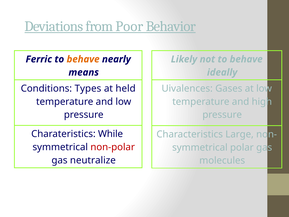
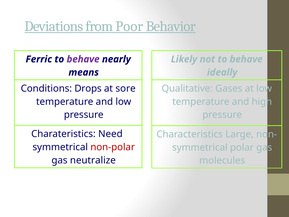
behave at (83, 59) colour: orange -> purple
Types: Types -> Drops
held: held -> sore
Uivalences: Uivalences -> Qualitative
While: While -> Need
